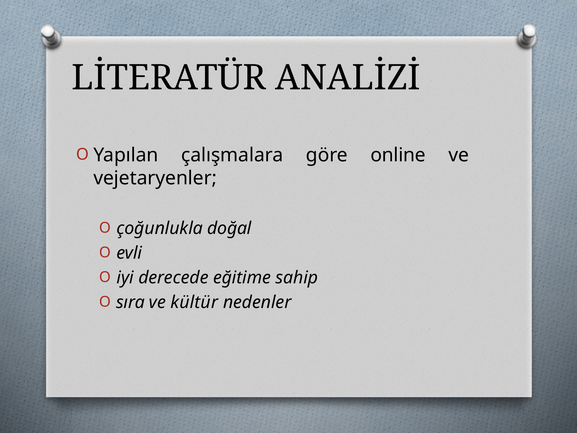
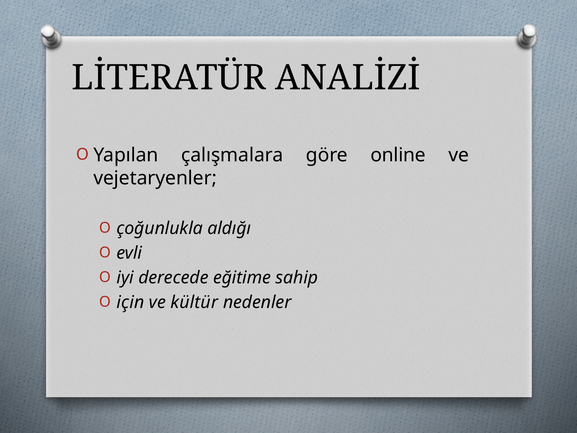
doğal: doğal -> aldığı
sıra: sıra -> için
